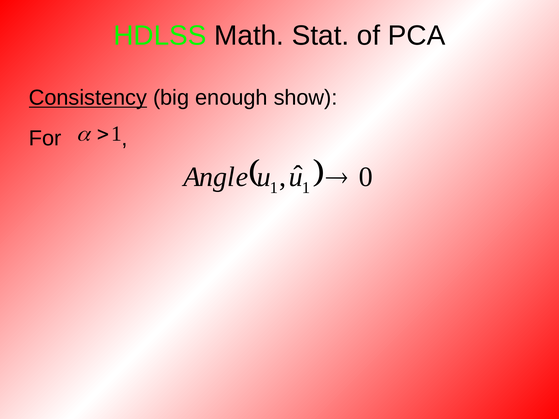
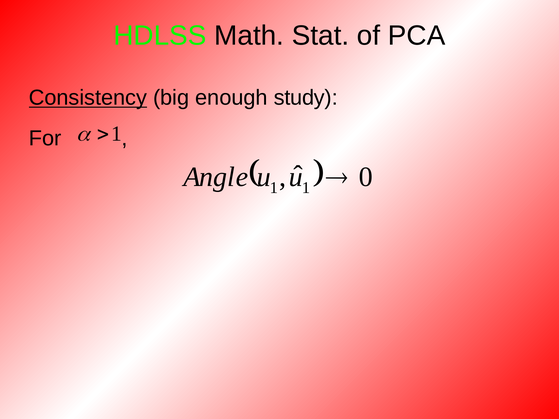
show: show -> study
